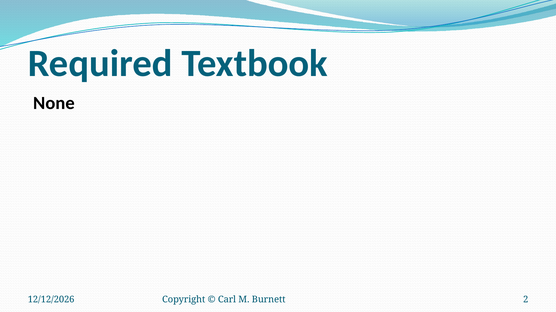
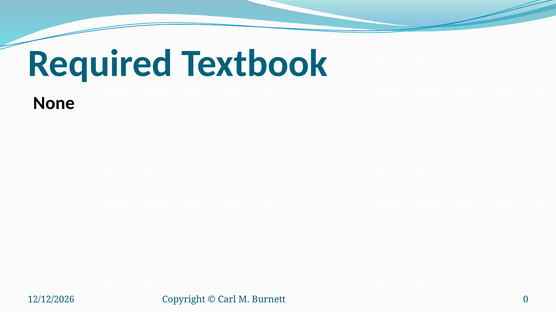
2: 2 -> 0
